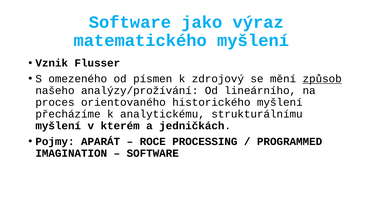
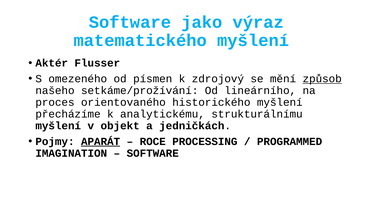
Vznik: Vznik -> Aktér
analýzy/prožívání: analýzy/prožívání -> setkáme/prožívání
kterém: kterém -> objekt
APARÁT underline: none -> present
